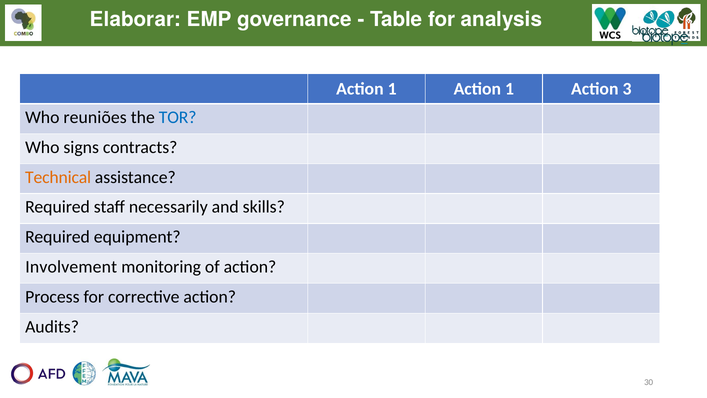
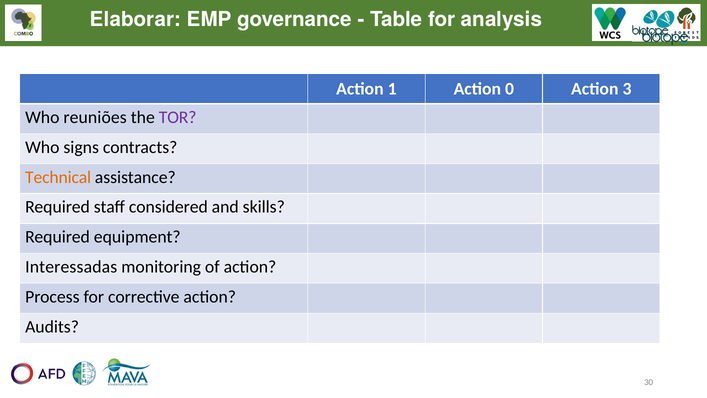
1 Action 1: 1 -> 0
TOR colour: blue -> purple
necessarily: necessarily -> considered
Involvement: Involvement -> Interessadas
